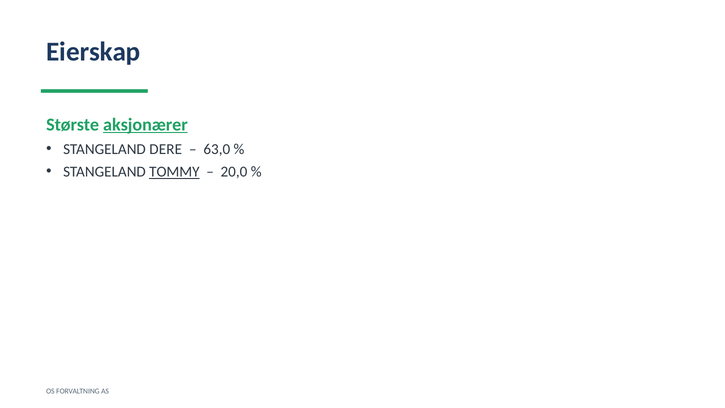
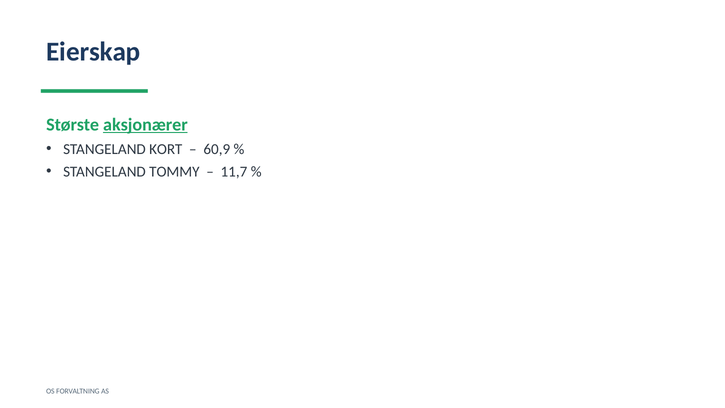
DERE: DERE -> KORT
63,0: 63,0 -> 60,9
TOMMY underline: present -> none
20,0: 20,0 -> 11,7
